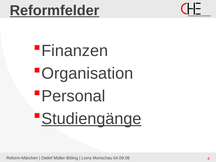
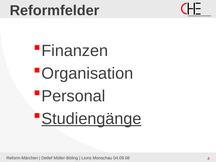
Reformfelder underline: present -> none
